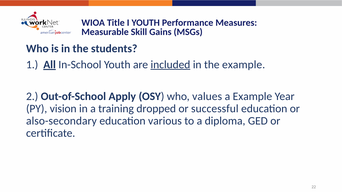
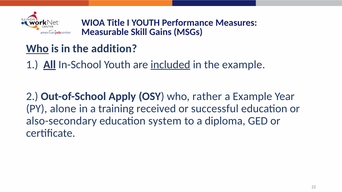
Who at (37, 49) underline: none -> present
students: students -> addition
values: values -> rather
vision: vision -> alone
dropped: dropped -> received
various: various -> system
